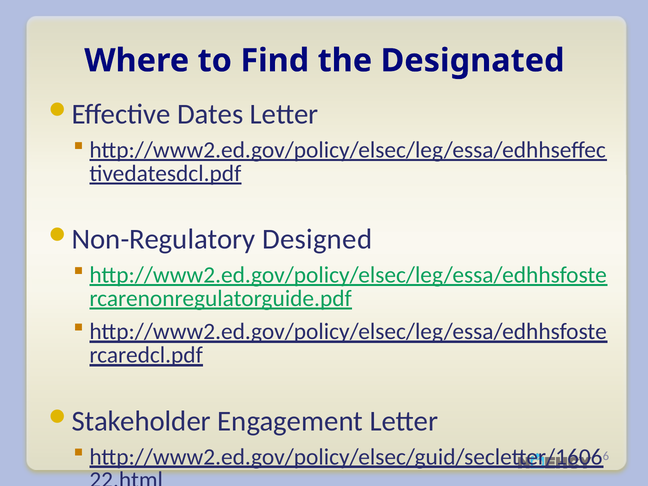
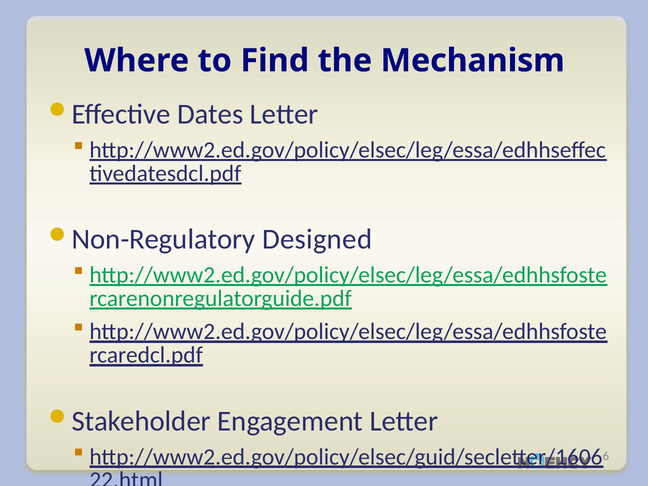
Designated: Designated -> Mechanism
